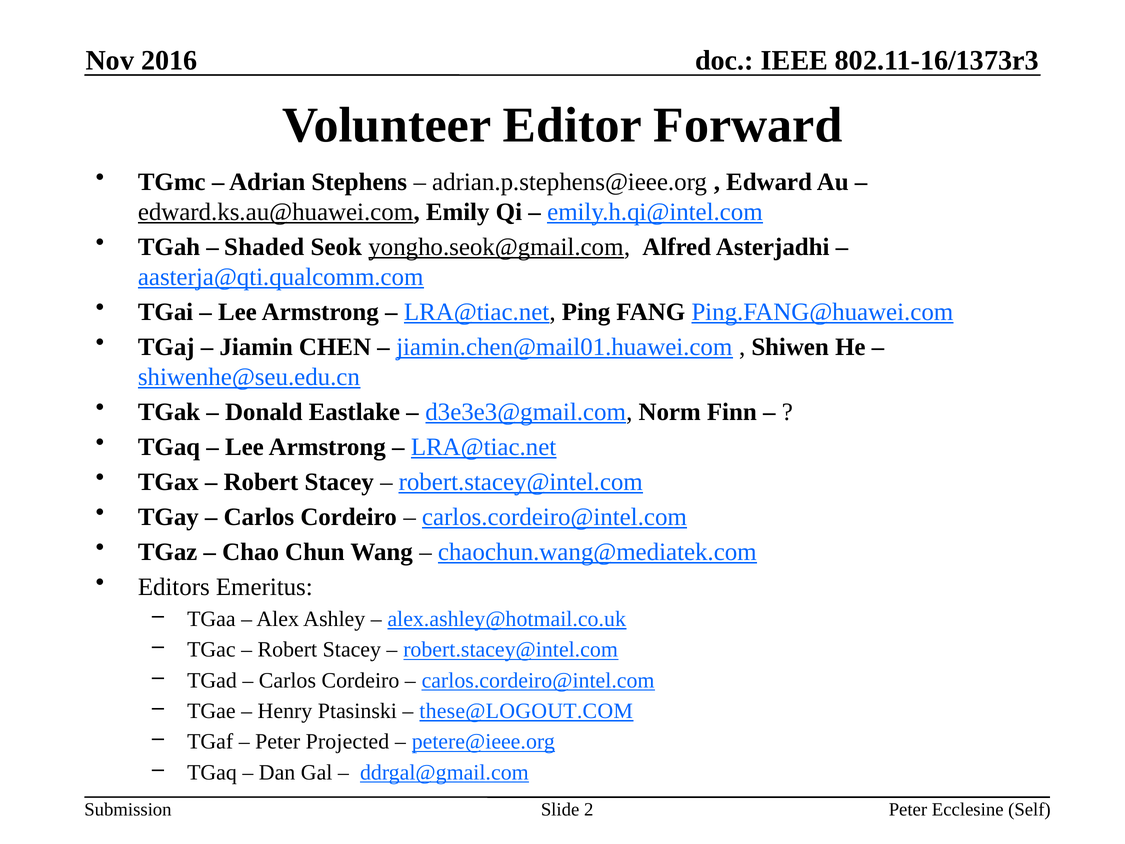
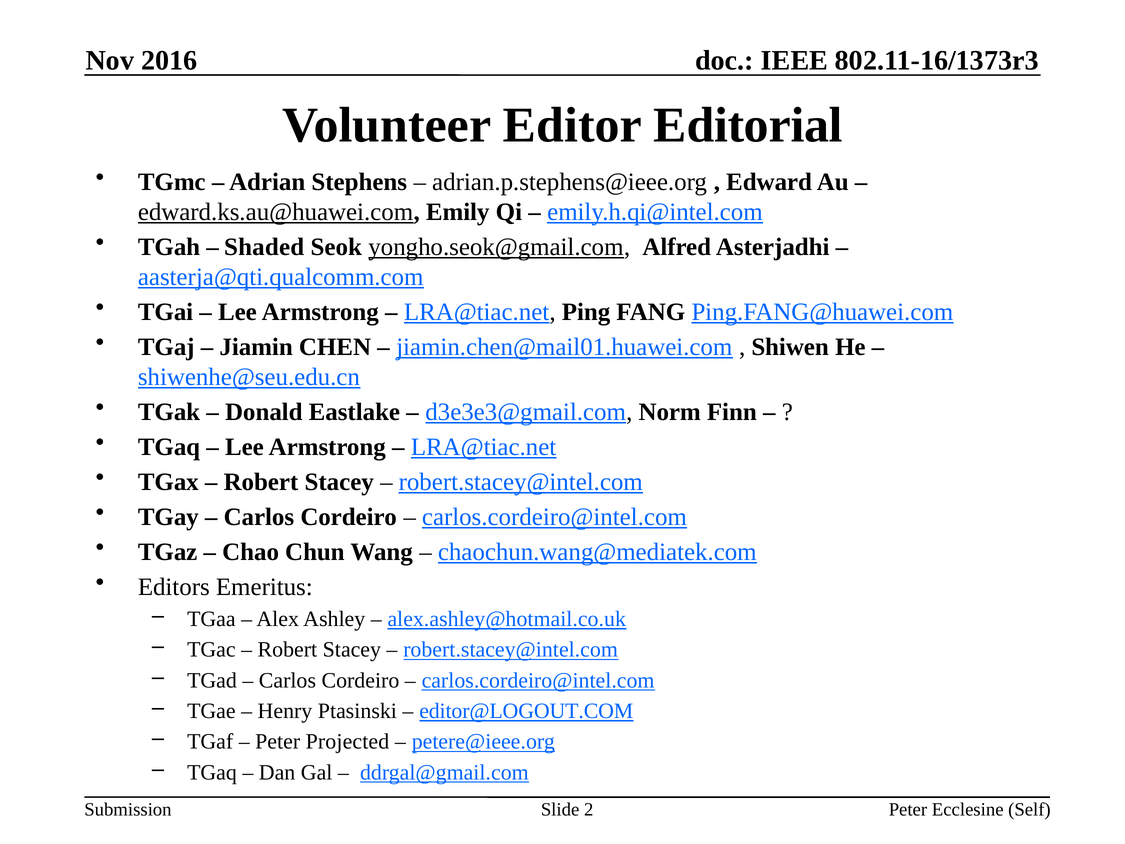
Forward: Forward -> Editorial
these@LOGOUT.COM: these@LOGOUT.COM -> editor@LOGOUT.COM
